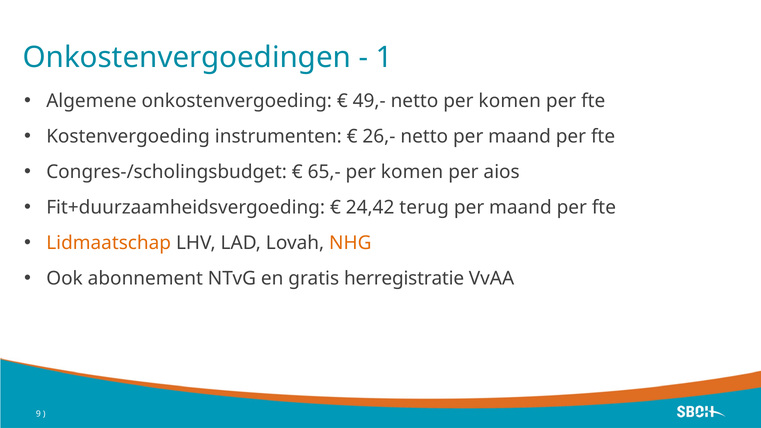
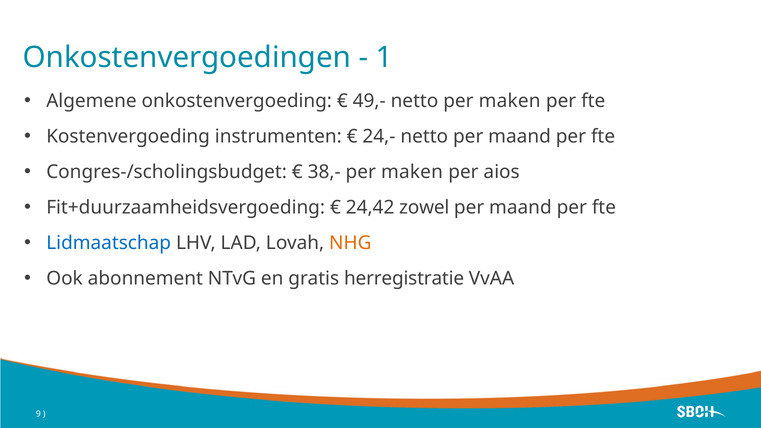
netto per komen: komen -> maken
26,-: 26,- -> 24,-
65,-: 65,- -> 38,-
komen at (412, 172): komen -> maken
terug: terug -> zowel
Lidmaatschap colour: orange -> blue
